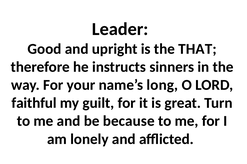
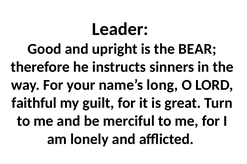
THAT: THAT -> BEAR
because: because -> merciful
